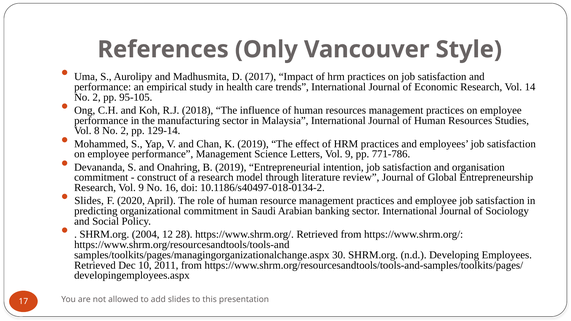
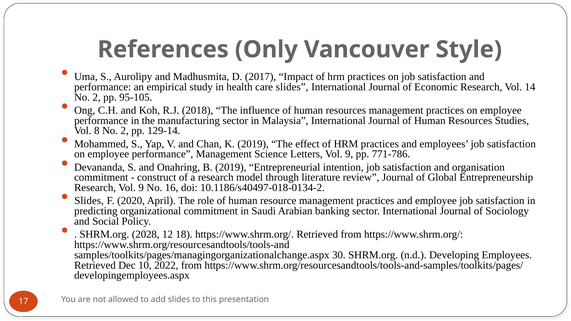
care trends: trends -> slides
2004: 2004 -> 2028
28: 28 -> 18
2011: 2011 -> 2022
